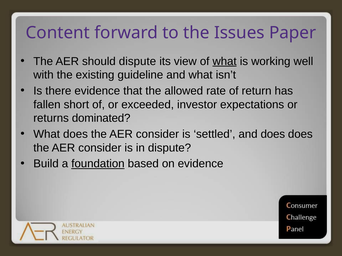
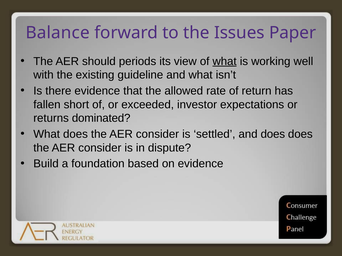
Content: Content -> Balance
should dispute: dispute -> periods
foundation underline: present -> none
